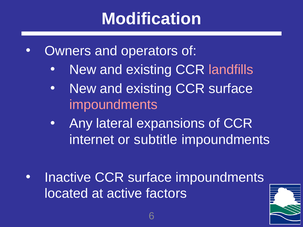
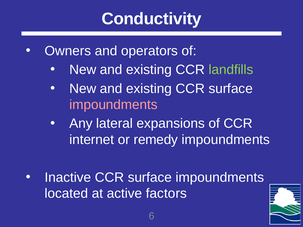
Modification: Modification -> Conductivity
landfills colour: pink -> light green
subtitle: subtitle -> remedy
